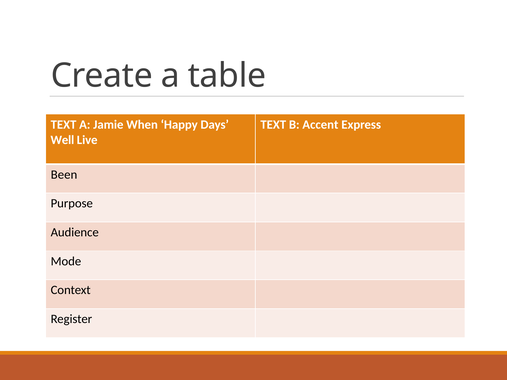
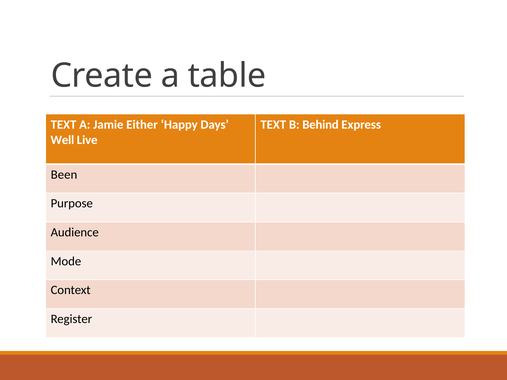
When: When -> Either
Accent: Accent -> Behind
